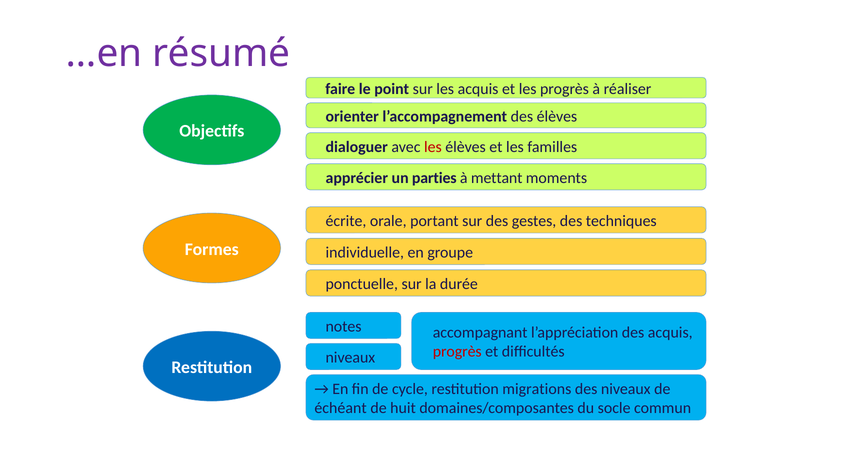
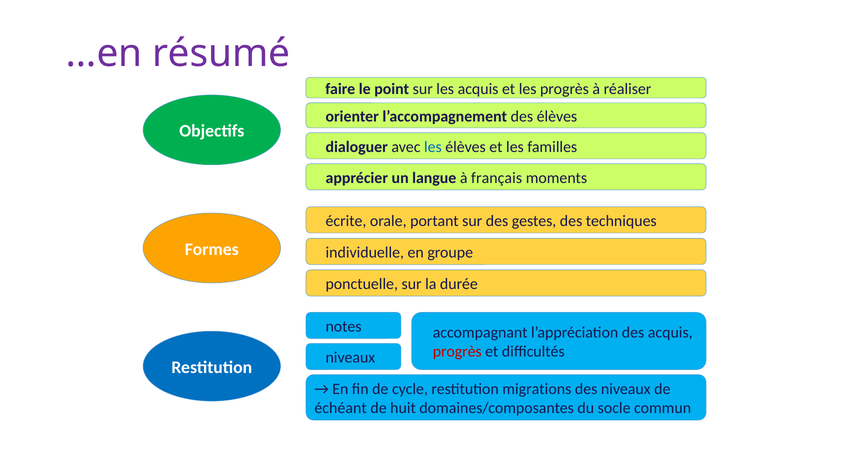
les at (433, 147) colour: red -> blue
parties: parties -> langue
mettant: mettant -> français
